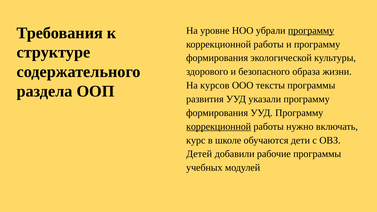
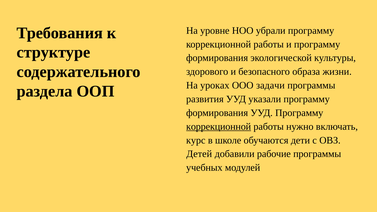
программу at (311, 31) underline: present -> none
курсов: курсов -> уроках
тексты: тексты -> задачи
